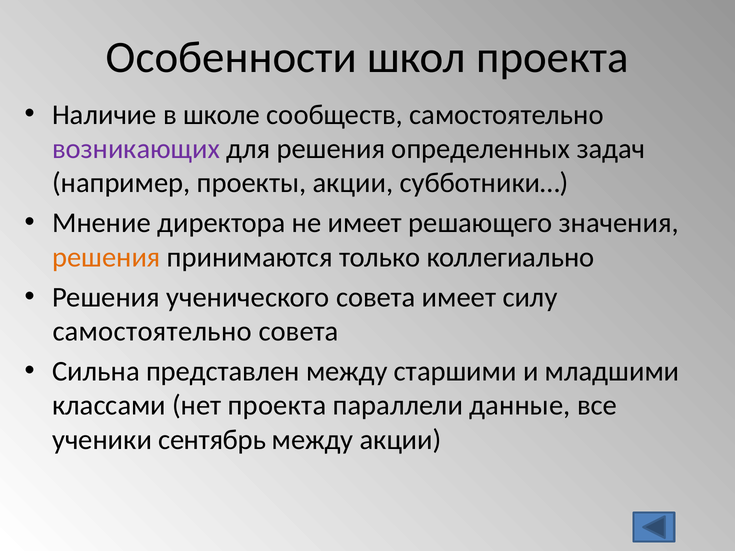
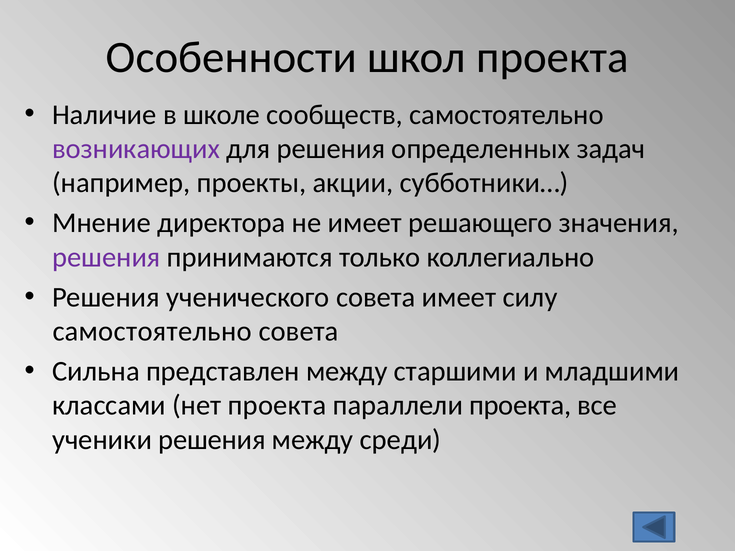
решения at (106, 257) colour: orange -> purple
параллели данные: данные -> проекта
ученики сентябрь: сентябрь -> решения
между акции: акции -> среди
